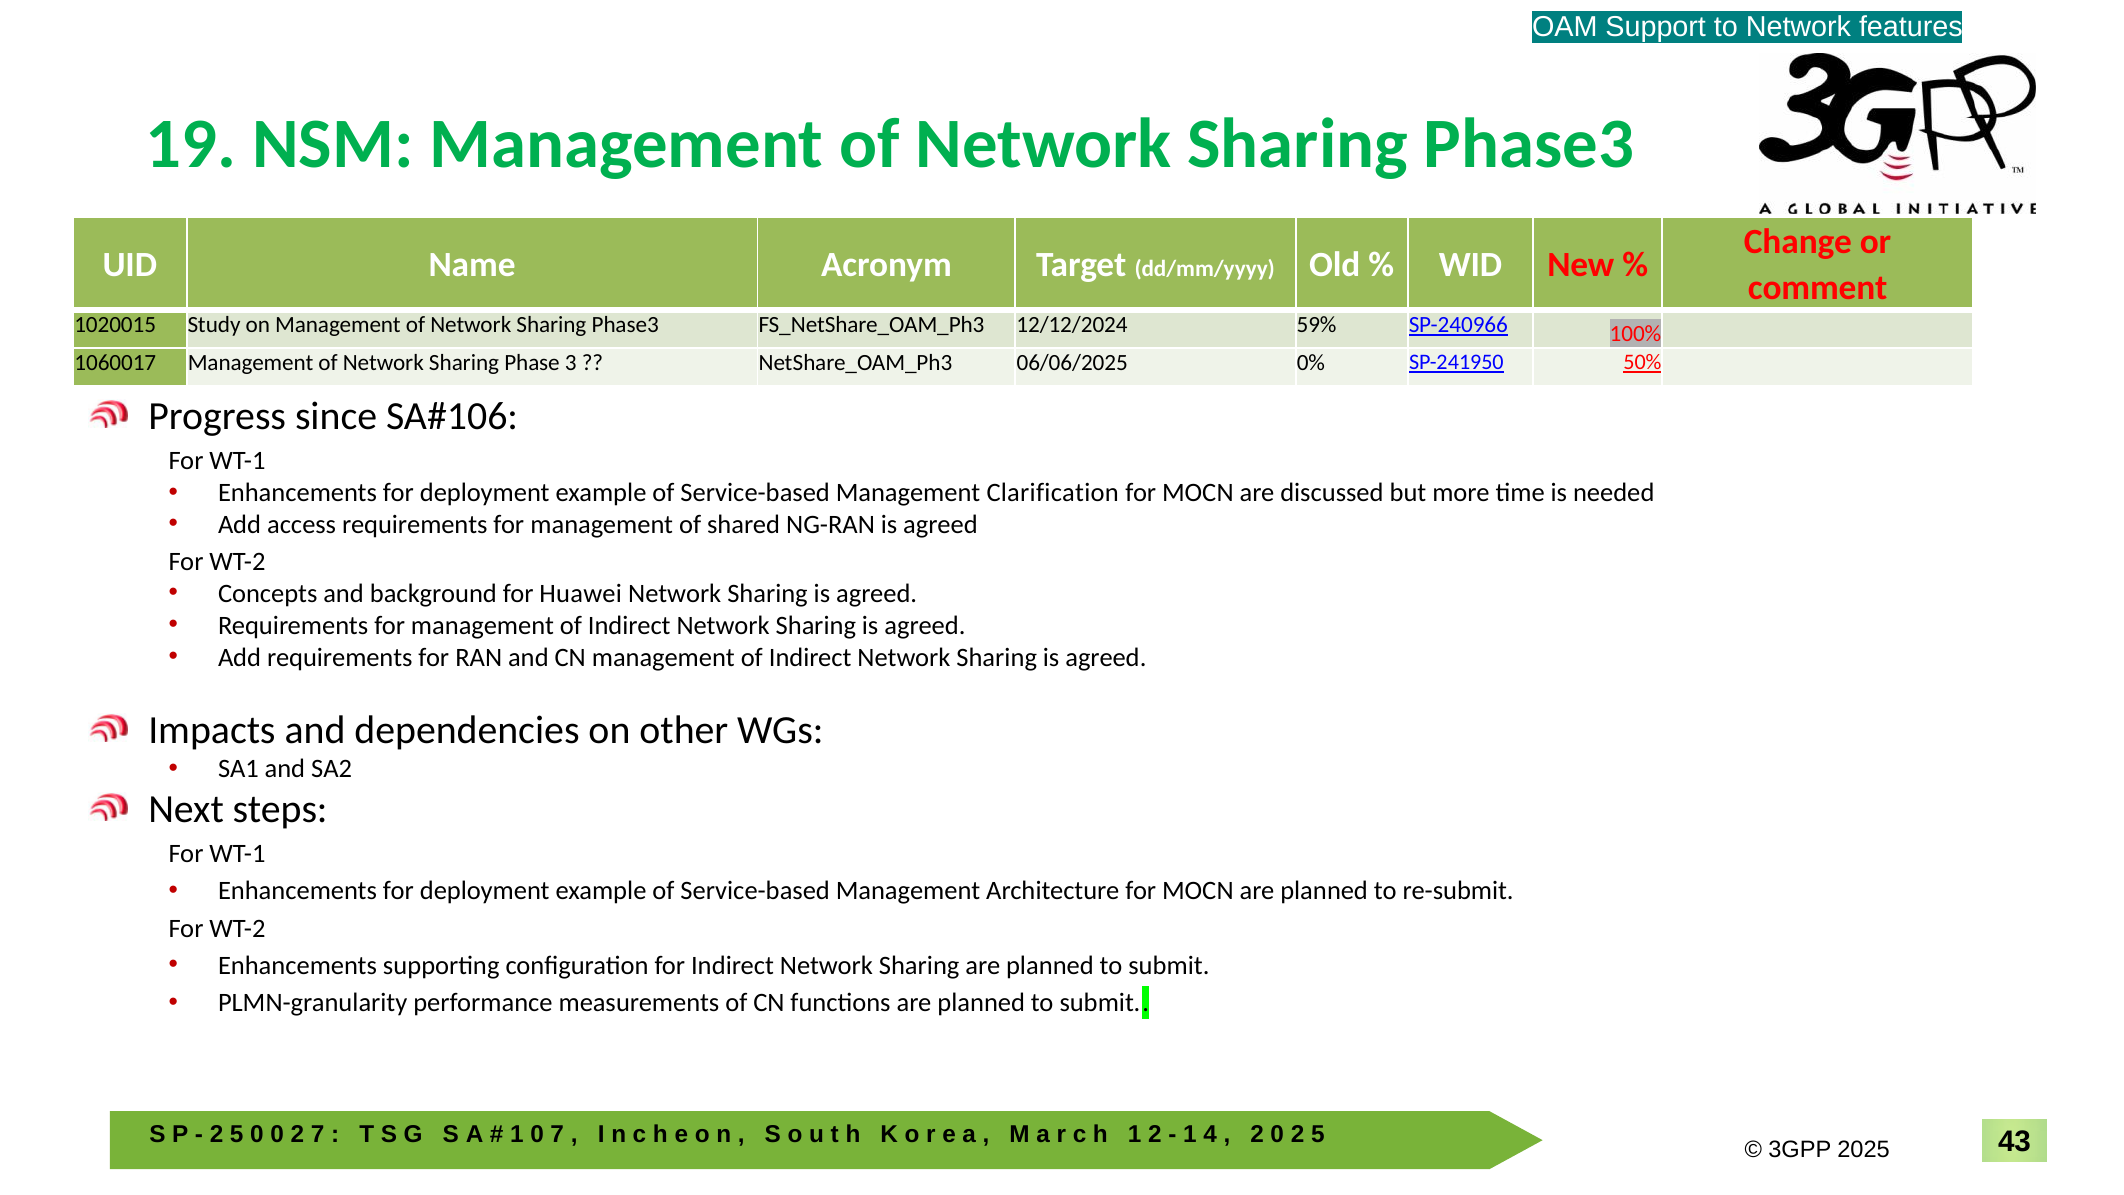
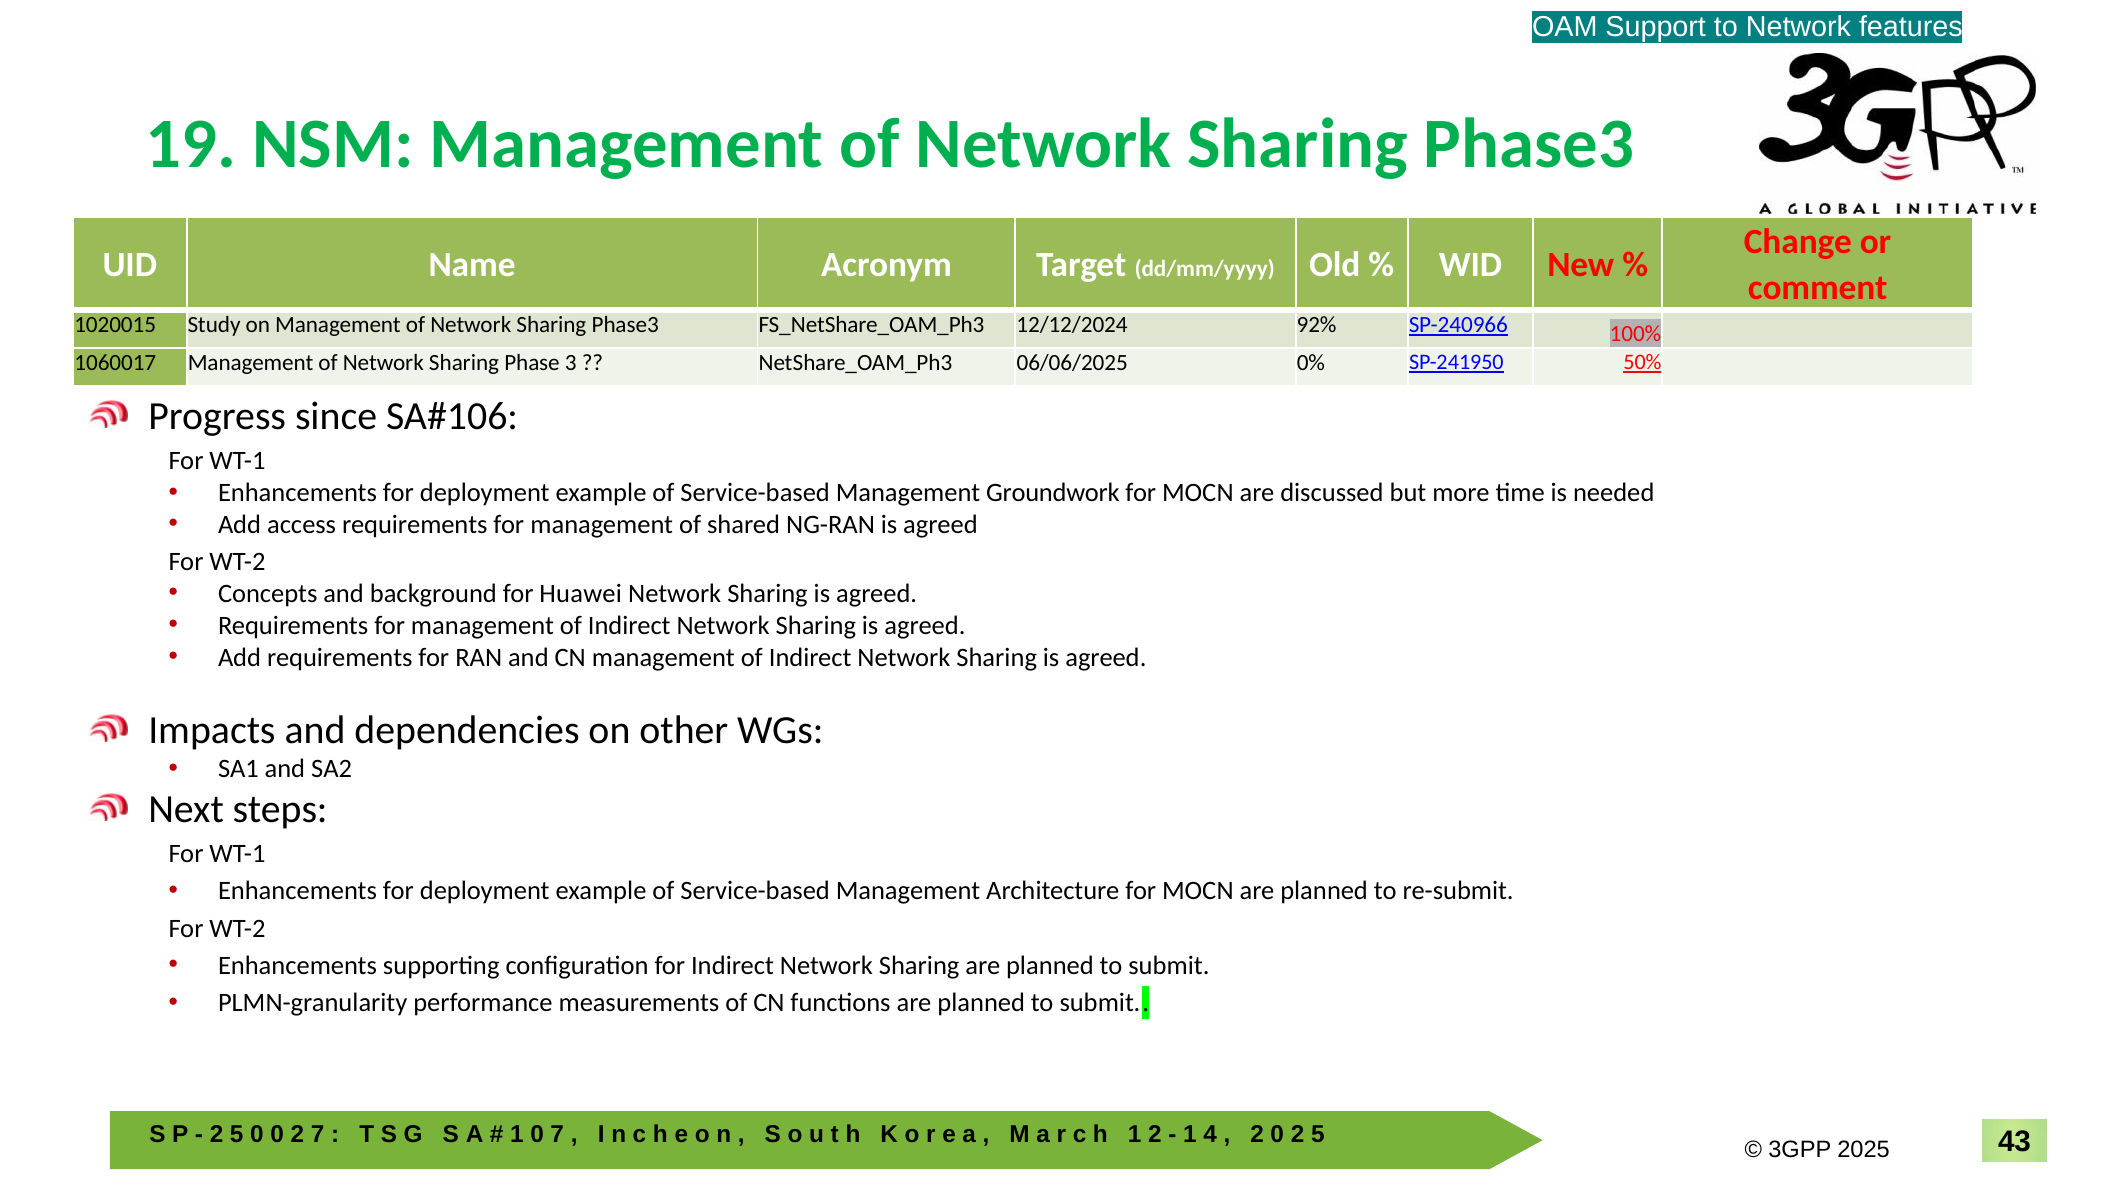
59%: 59% -> 92%
Clarification: Clarification -> Groundwork
